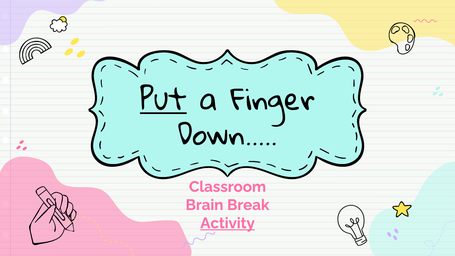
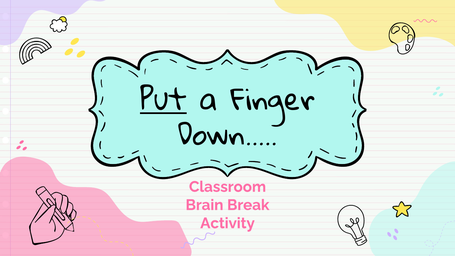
Activity underline: present -> none
